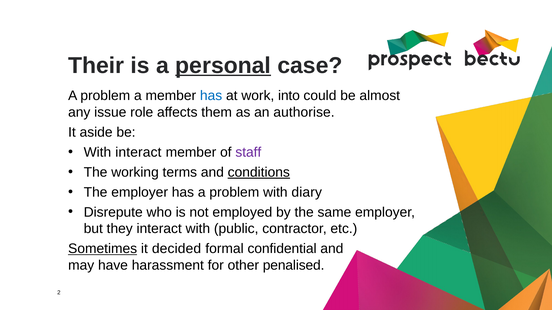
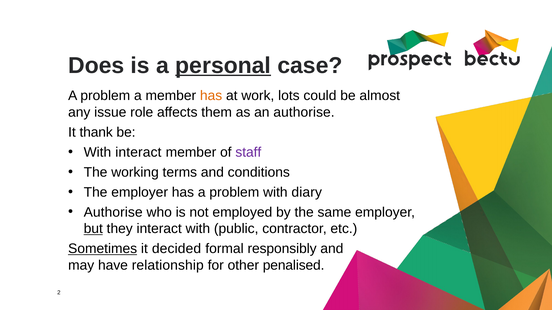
Their: Their -> Does
has at (211, 96) colour: blue -> orange
into: into -> lots
aside: aside -> thank
conditions underline: present -> none
Disrepute at (113, 213): Disrepute -> Authorise
but underline: none -> present
confidential: confidential -> responsibly
harassment: harassment -> relationship
